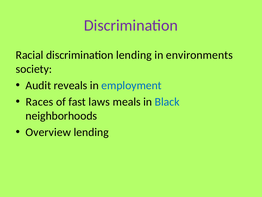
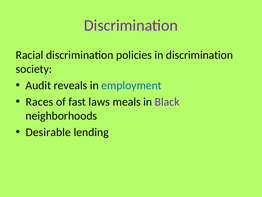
discrimination lending: lending -> policies
in environments: environments -> discrimination
Black colour: blue -> purple
Overview: Overview -> Desirable
